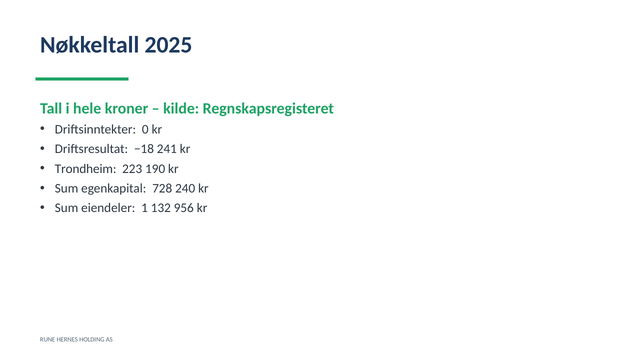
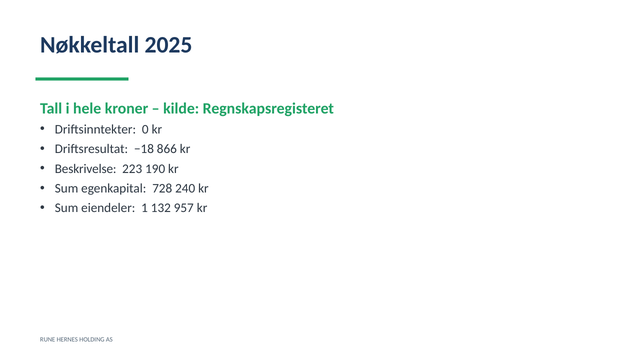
241: 241 -> 866
Trondheim: Trondheim -> Beskrivelse
956: 956 -> 957
